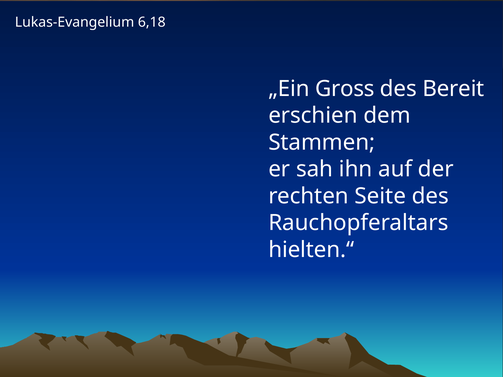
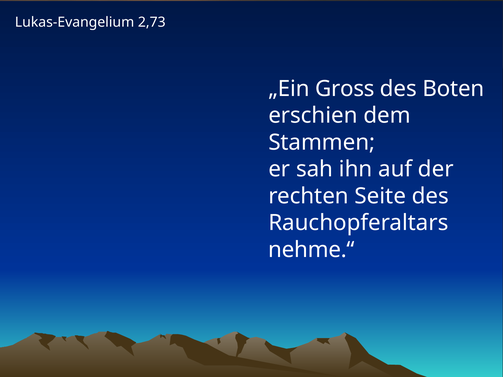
6,18: 6,18 -> 2,73
Bereit: Bereit -> Boten
hielten.“: hielten.“ -> nehme.“
